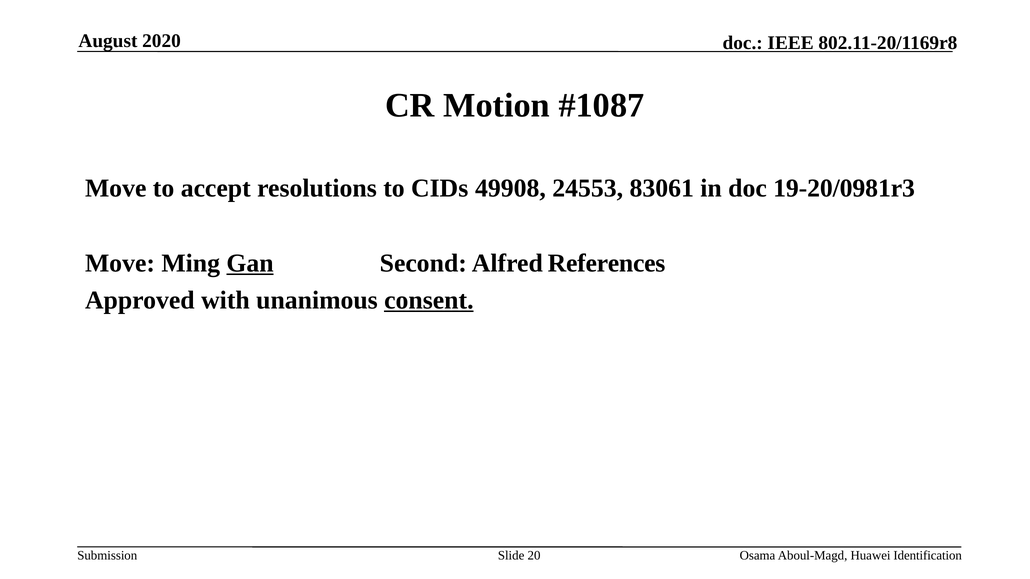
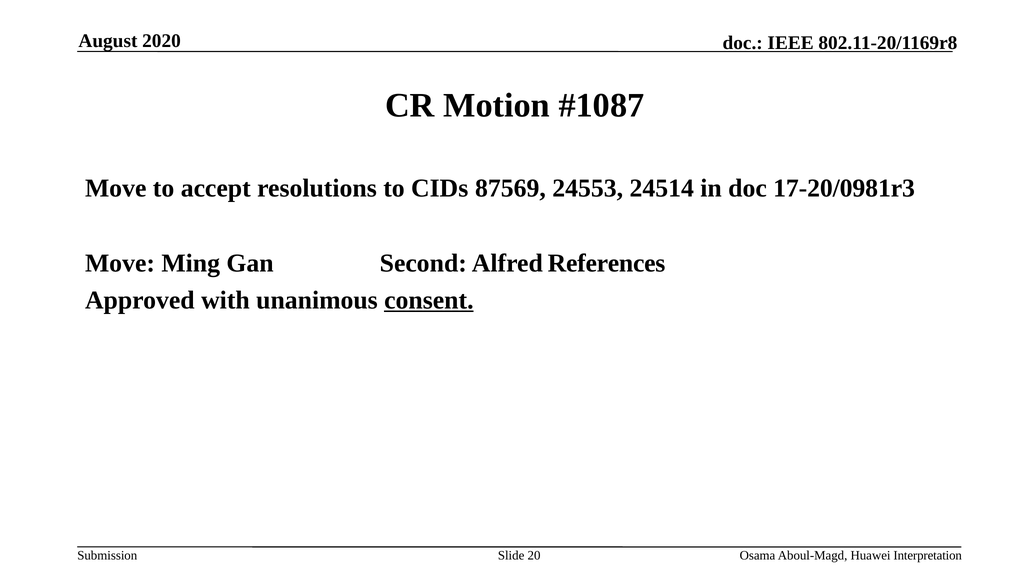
49908: 49908 -> 87569
83061: 83061 -> 24514
19-20/0981r3: 19-20/0981r3 -> 17-20/0981r3
Gan underline: present -> none
Identification: Identification -> Interpretation
